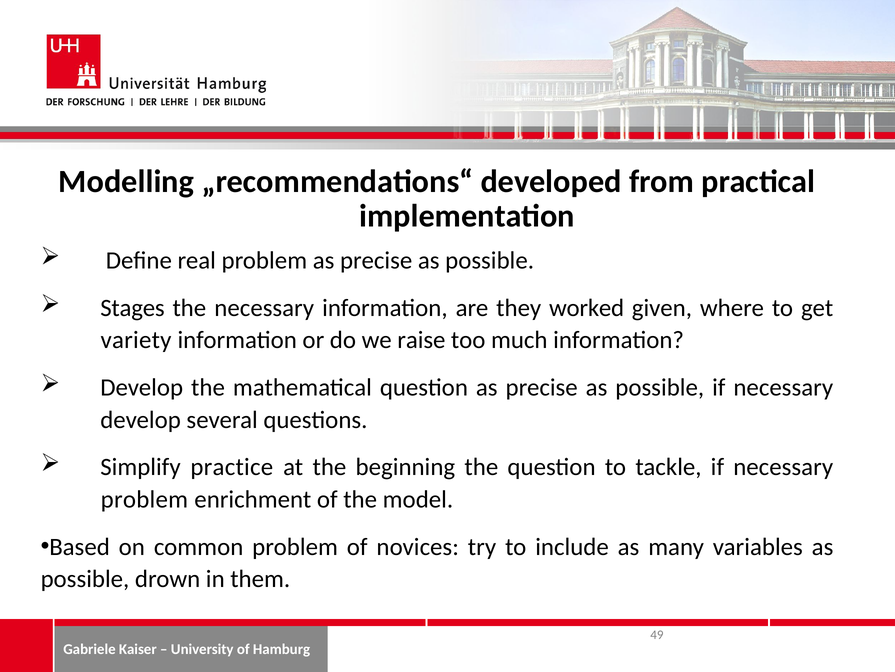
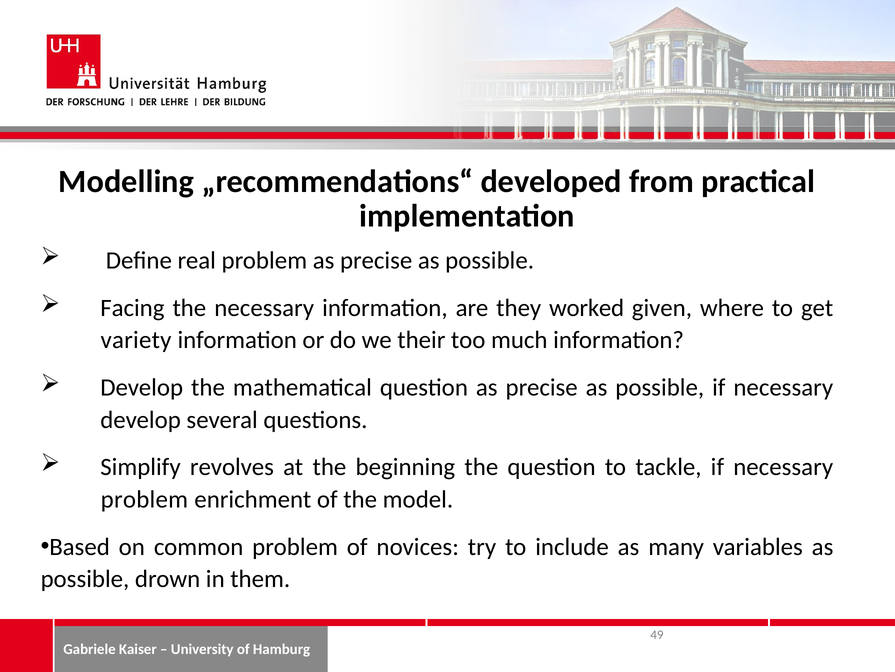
Stages: Stages -> Facing
raise: raise -> their
practice: practice -> revolves
